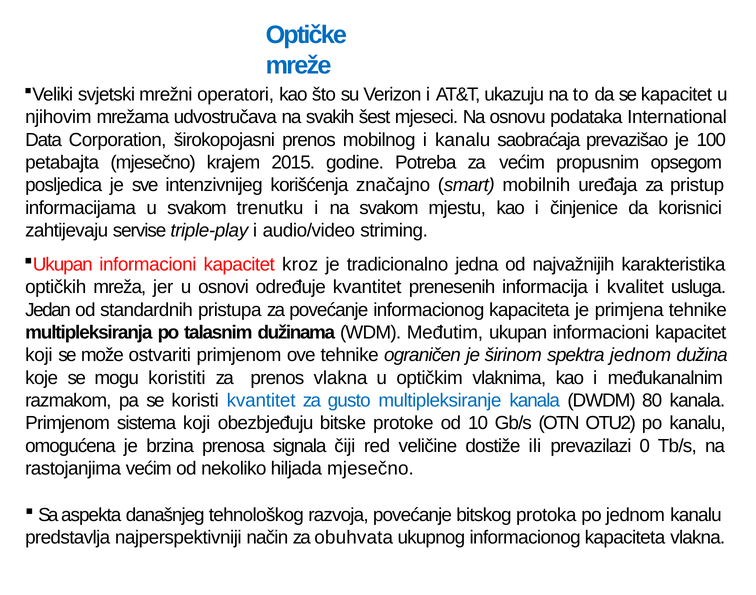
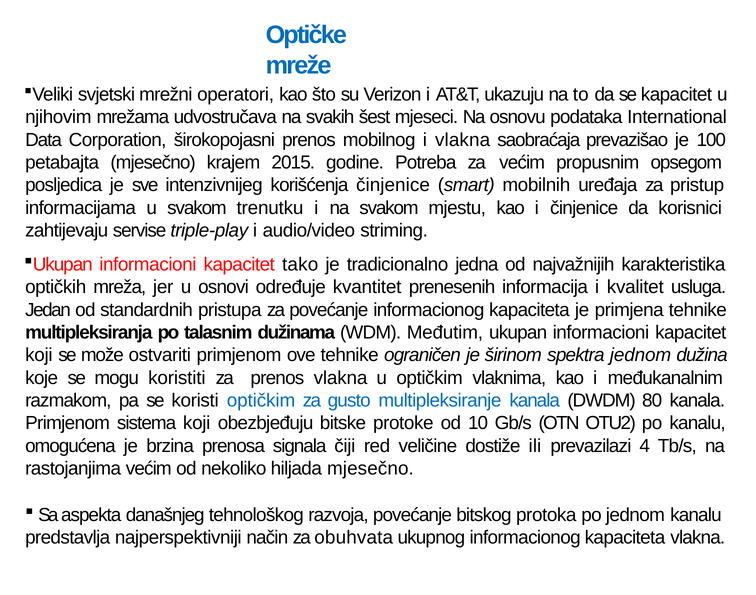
i kanalu: kanalu -> vlakna
korišćenja značajno: značajno -> činjenice
kroz: kroz -> tako
koristi kvantitet: kvantitet -> optičkim
0: 0 -> 4
